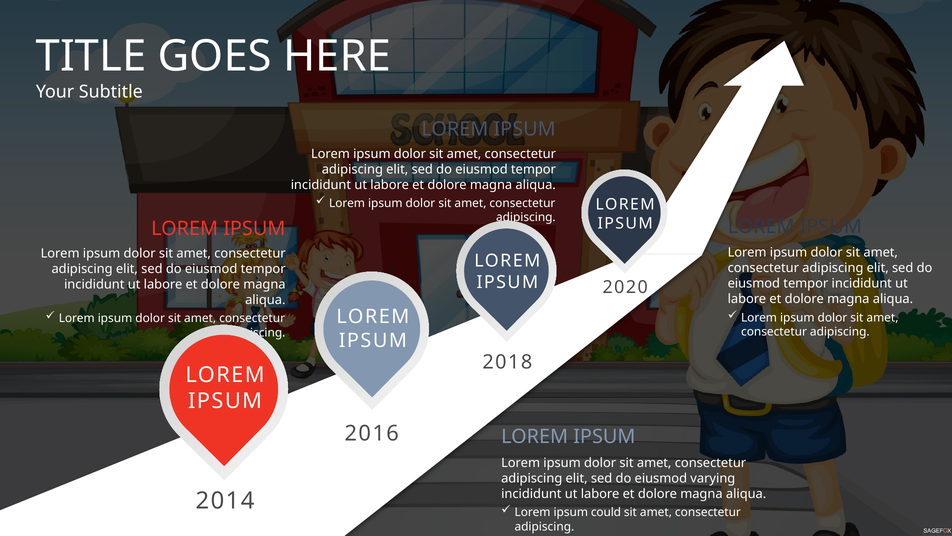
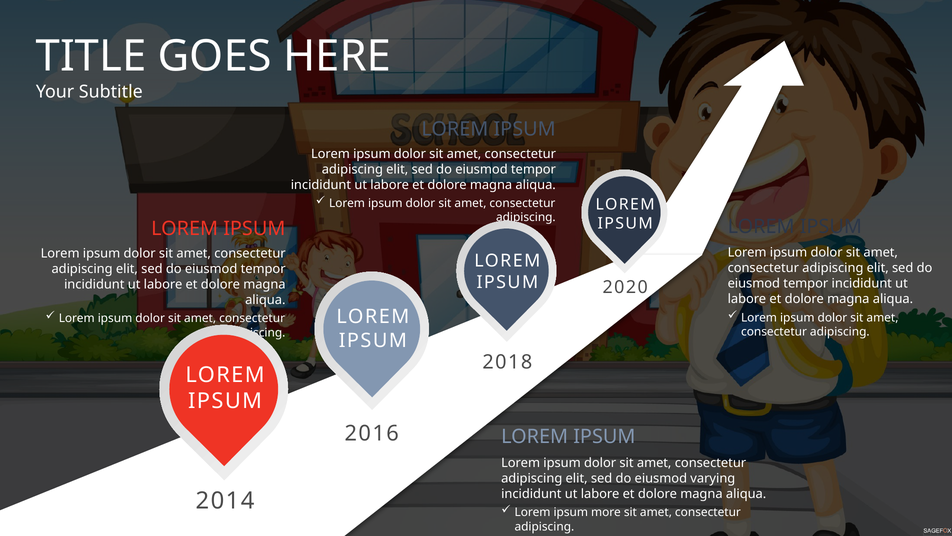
could: could -> more
